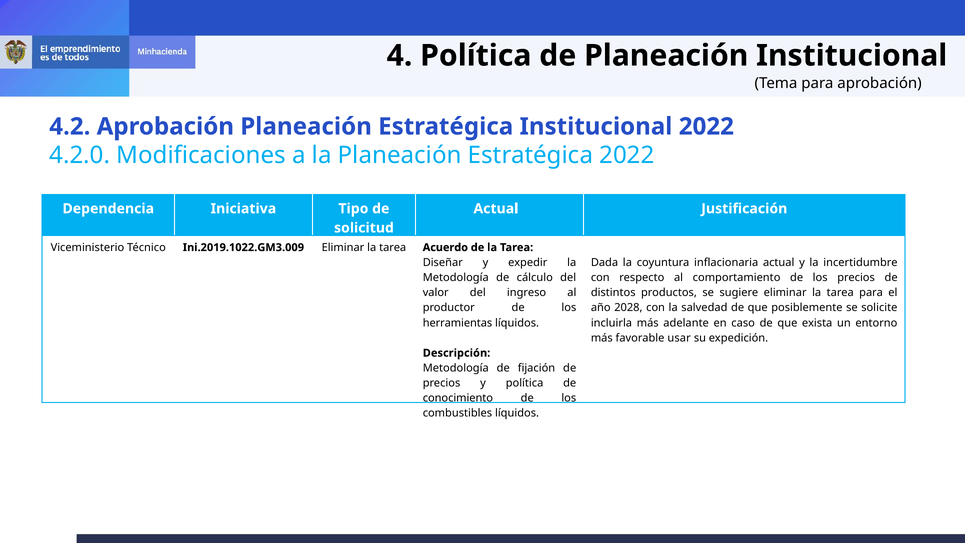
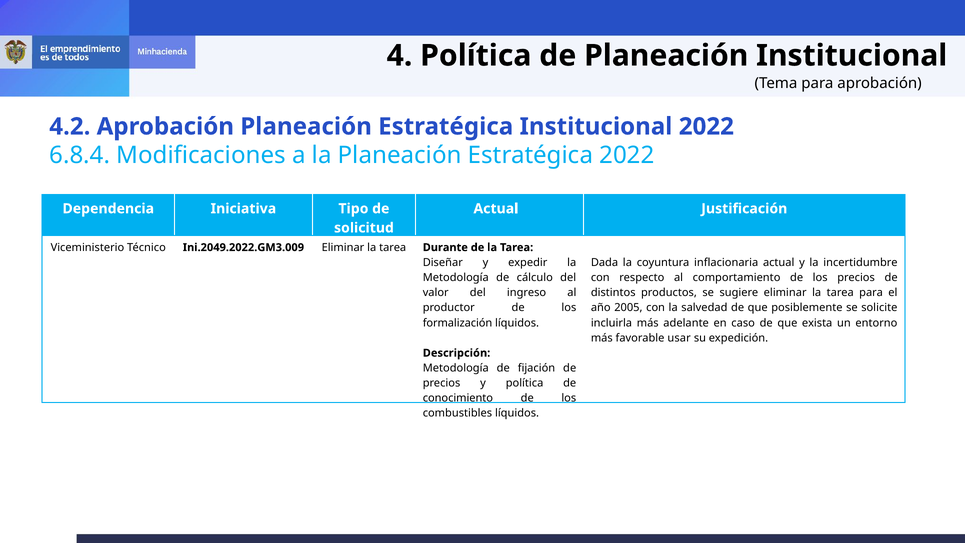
4.2.0: 4.2.0 -> 6.8.4
Ini.2019.1022.GM3.009: Ini.2019.1022.GM3.009 -> Ini.2049.2022.GM3.009
Acuerdo: Acuerdo -> Durante
2028: 2028 -> 2005
herramientas: herramientas -> formalización
